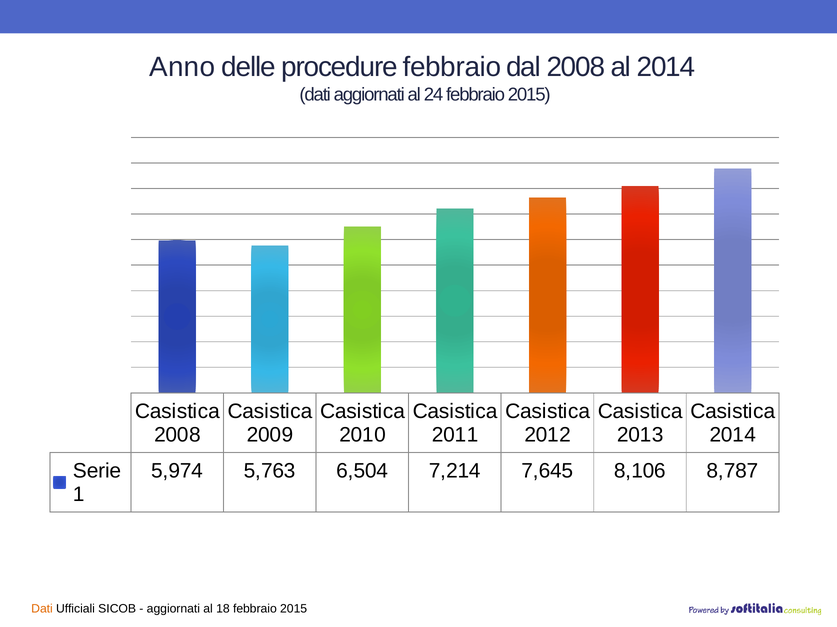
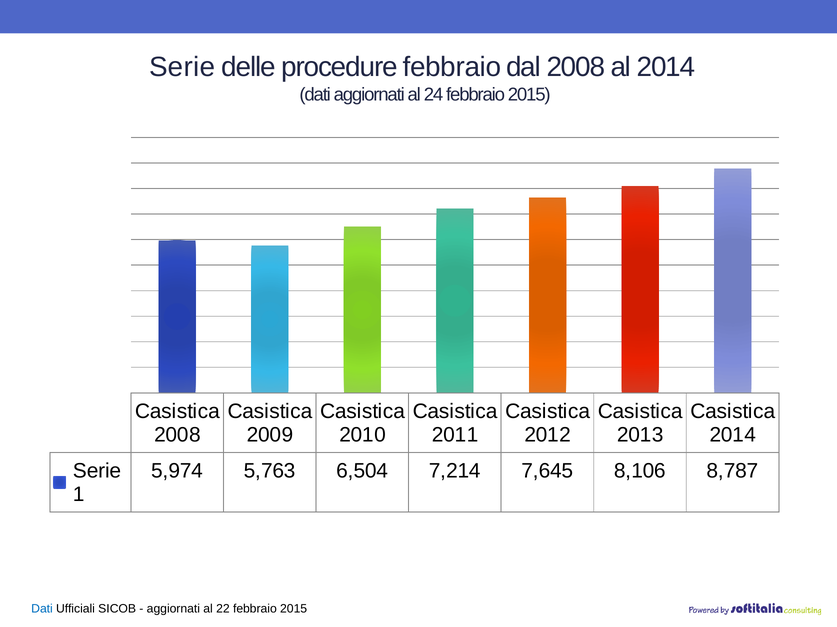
Anno at (182, 67): Anno -> Serie
Dati at (42, 610) colour: orange -> blue
18: 18 -> 22
